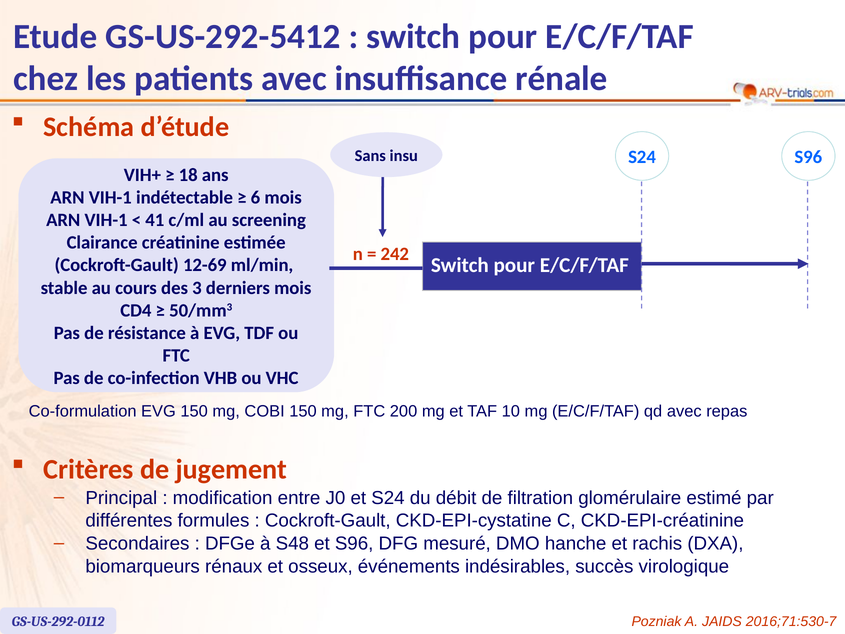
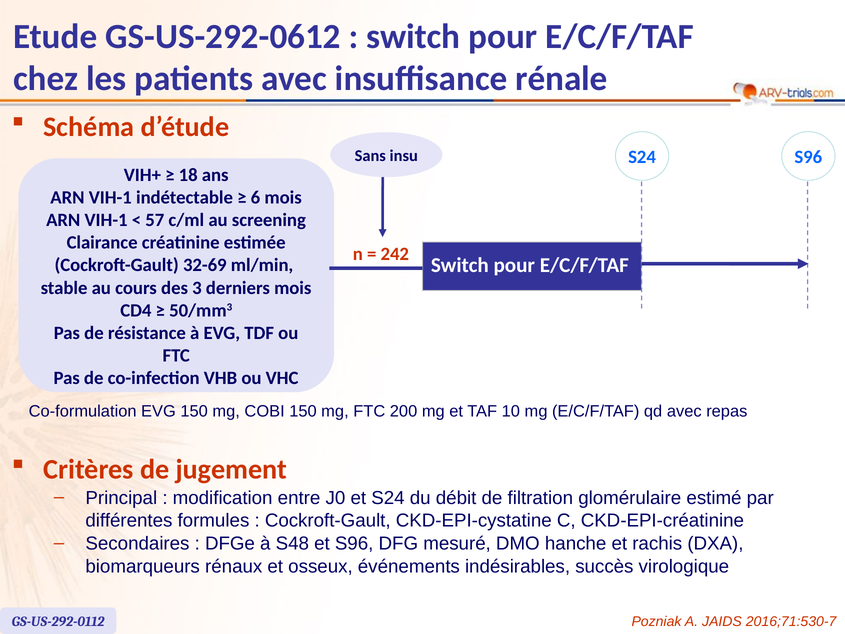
GS-US-292-5412: GS-US-292-5412 -> GS-US-292-0612
41: 41 -> 57
12-69: 12-69 -> 32-69
